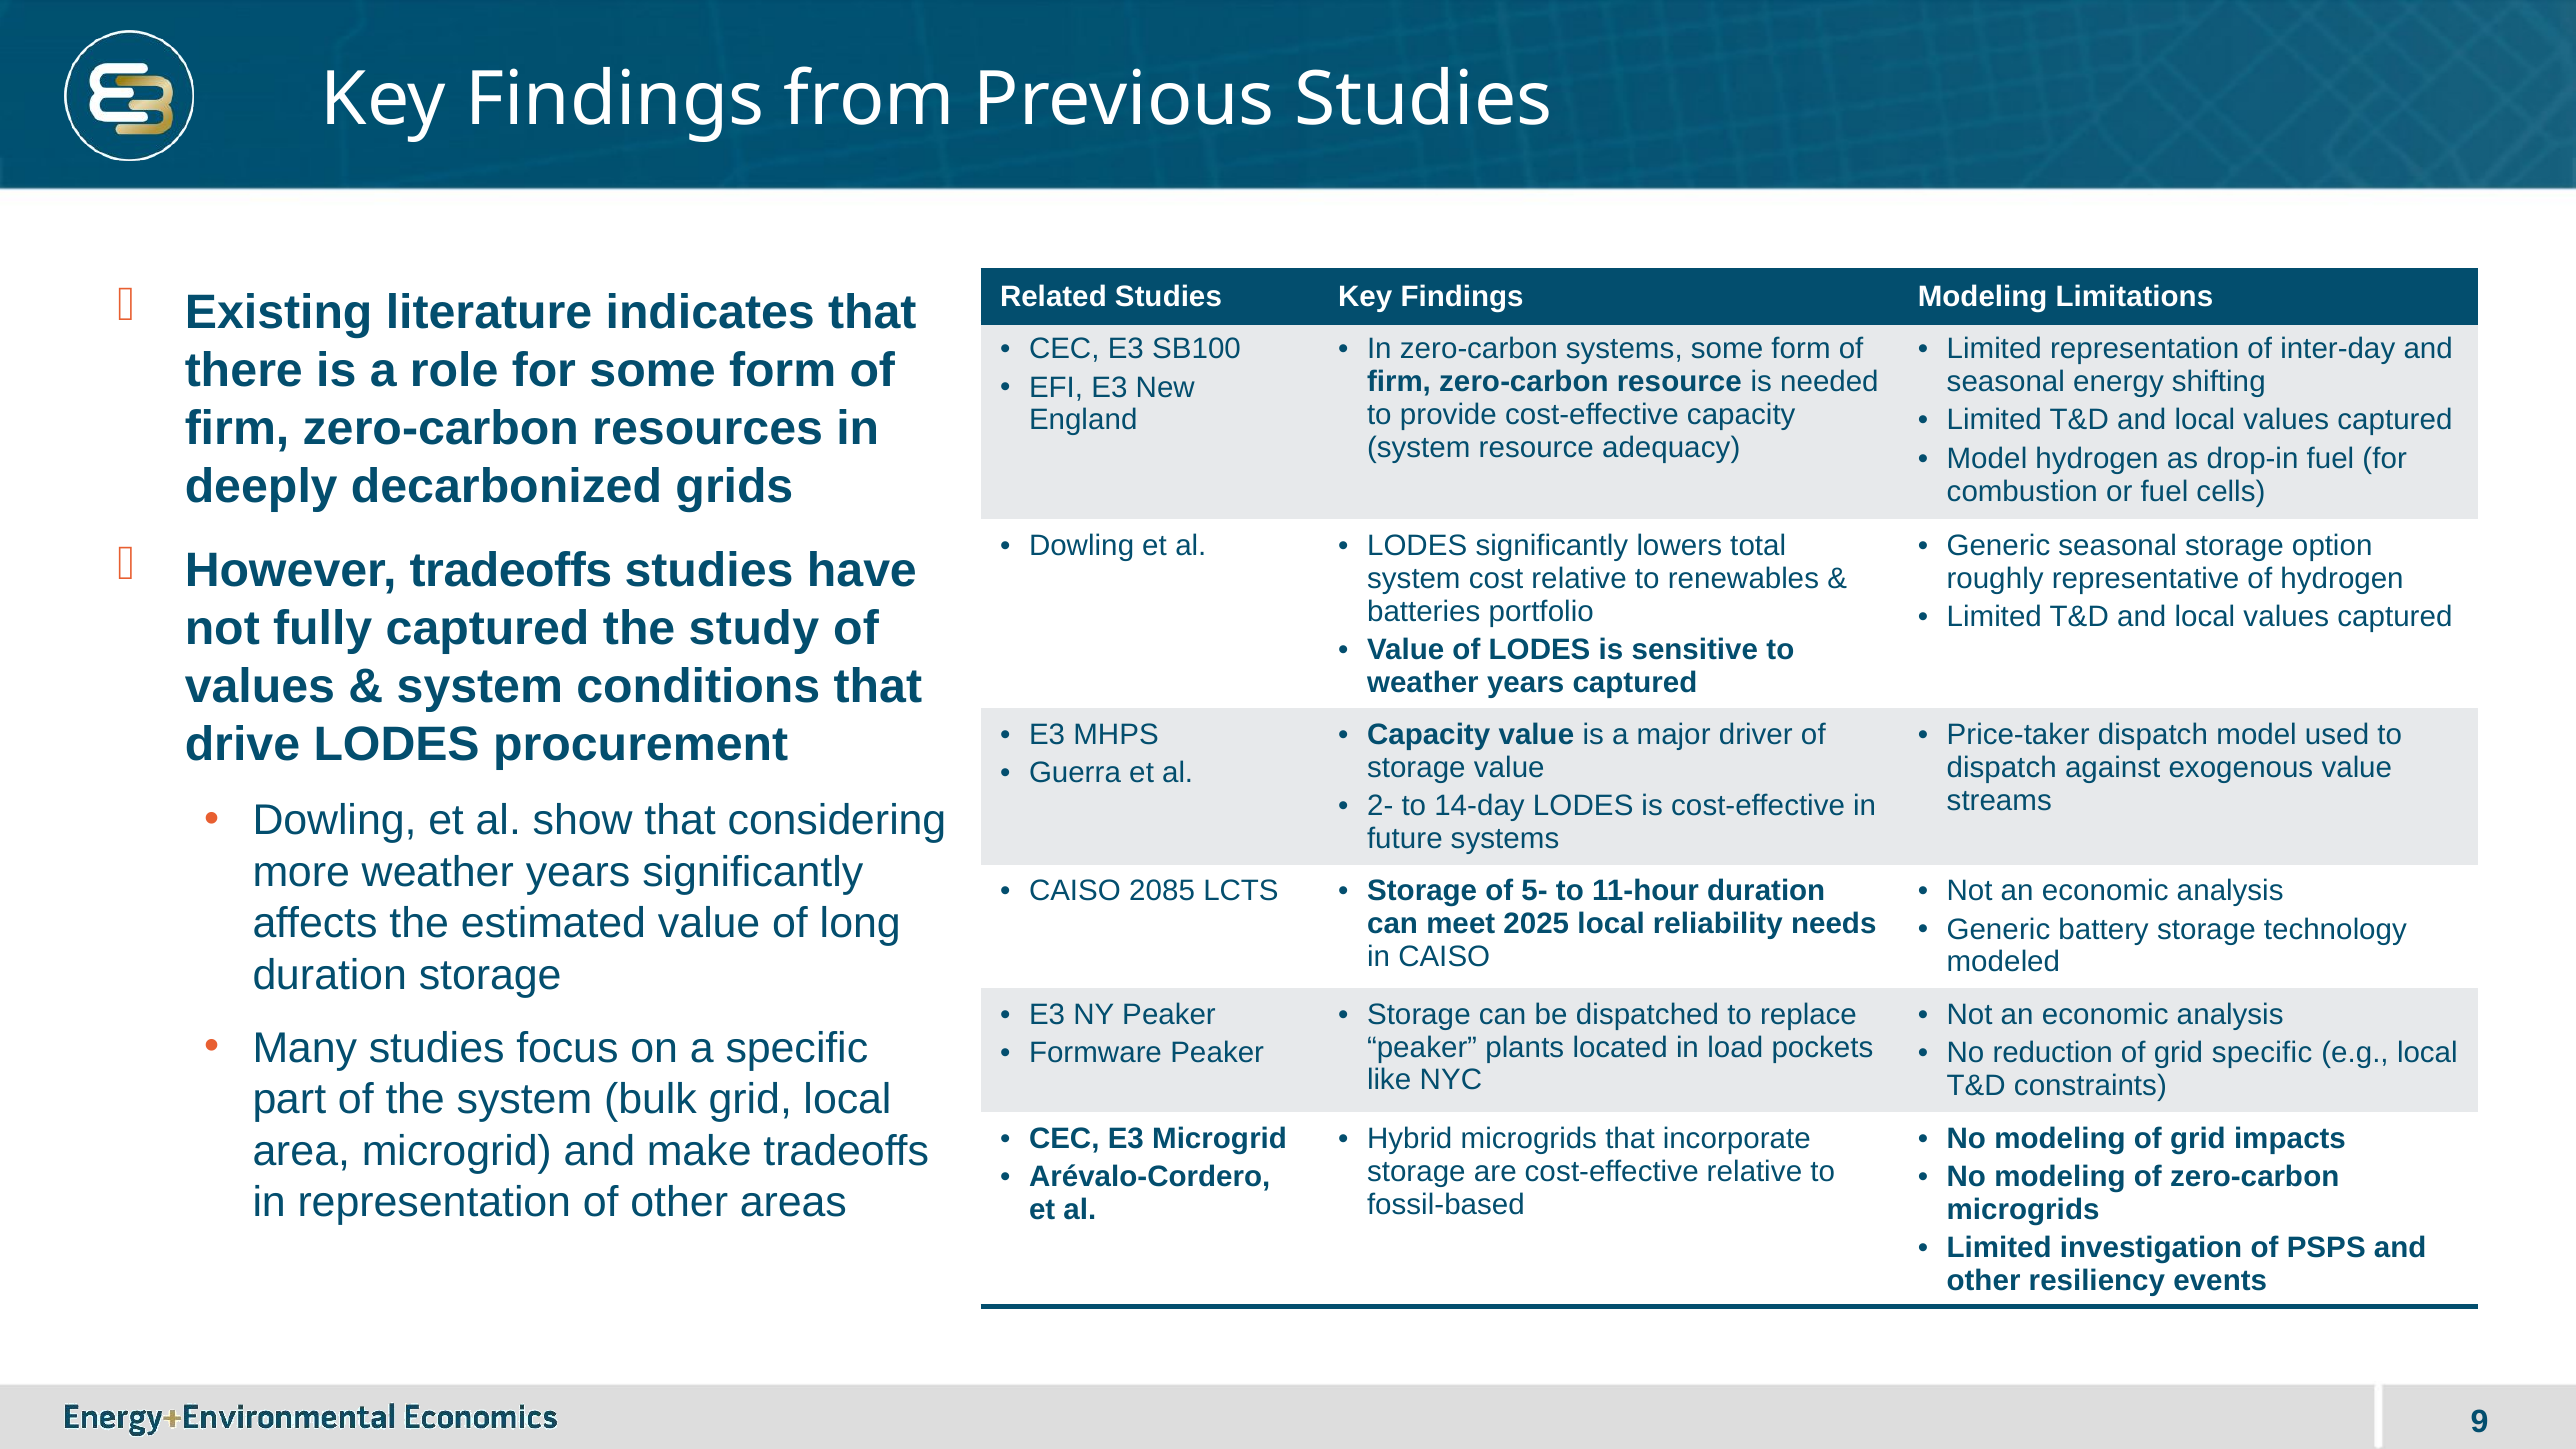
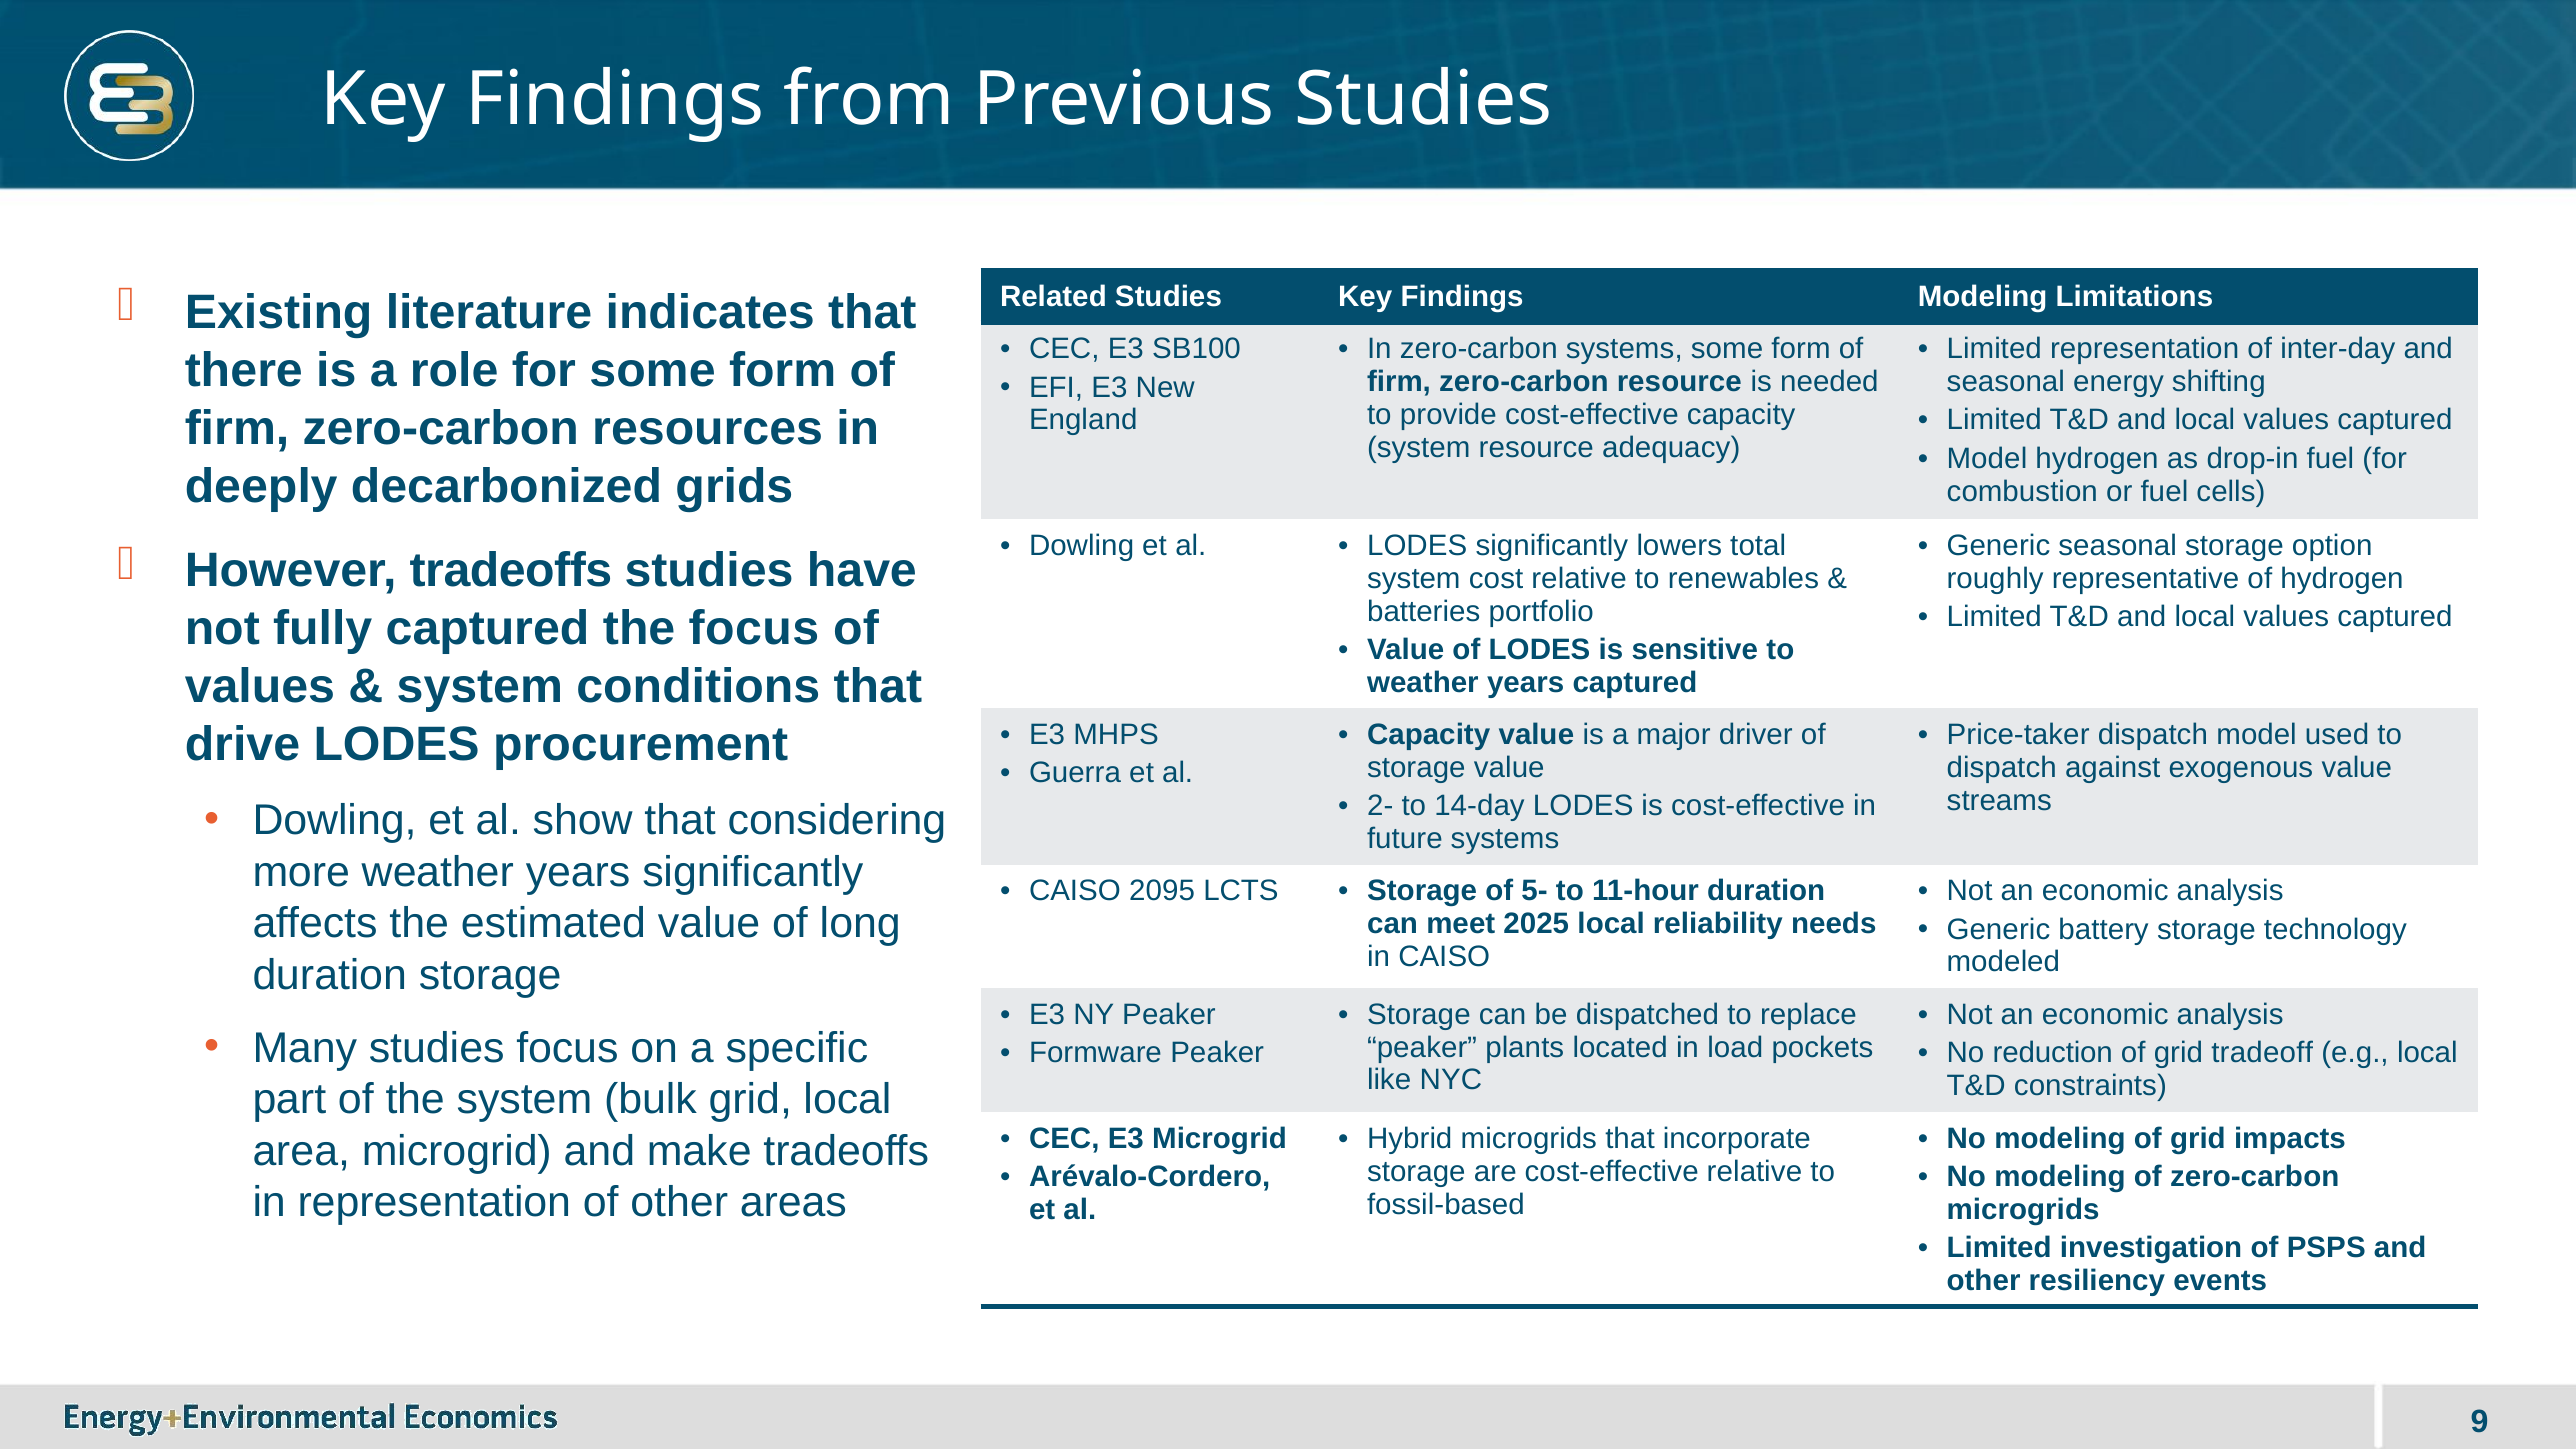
the study: study -> focus
2085: 2085 -> 2095
grid specific: specific -> tradeoff
